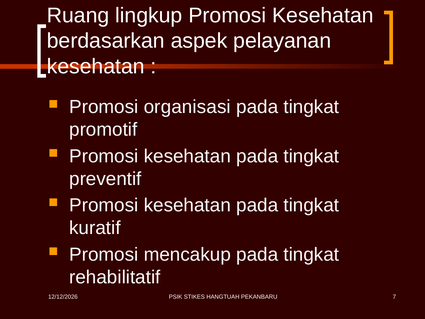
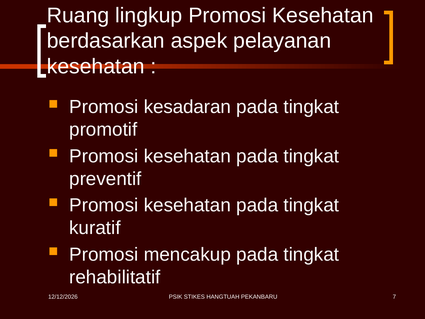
organisasi: organisasi -> kesadaran
